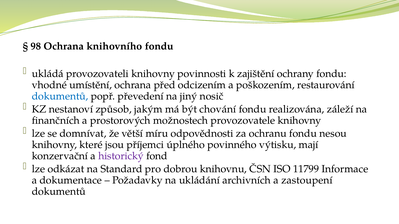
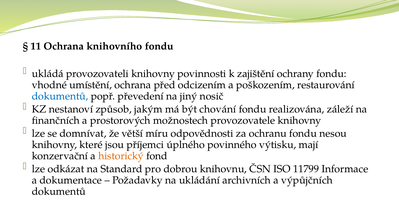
98: 98 -> 11
historický colour: purple -> orange
zastoupení: zastoupení -> výpůjčních
